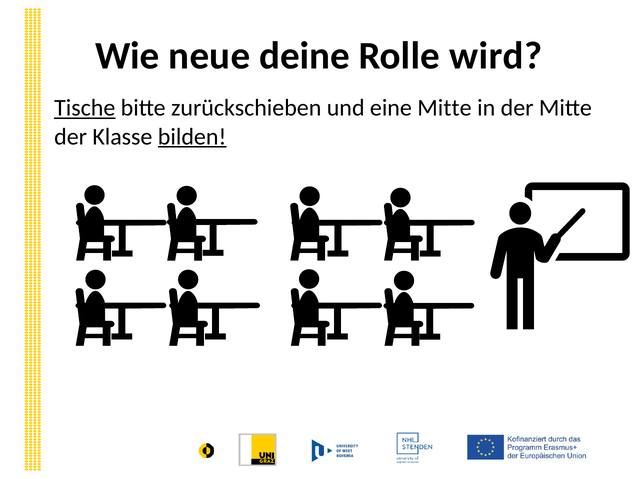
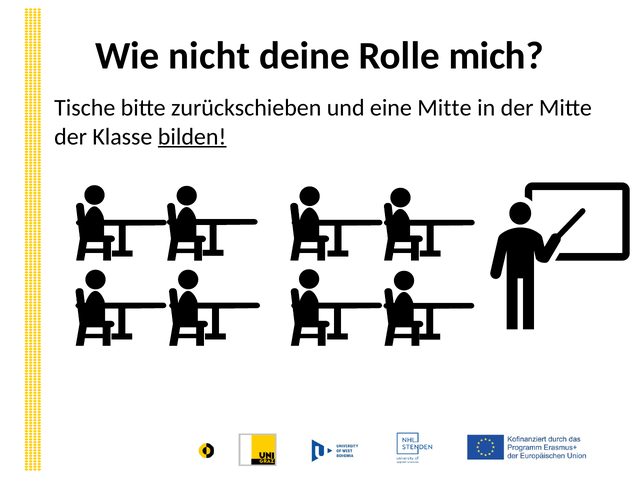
neue: neue -> nicht
wird: wird -> mich
Tische underline: present -> none
